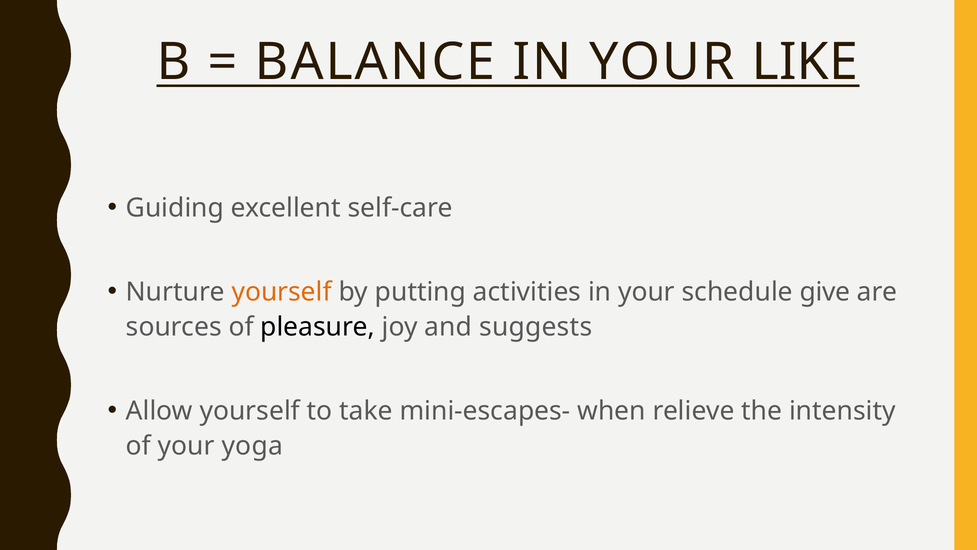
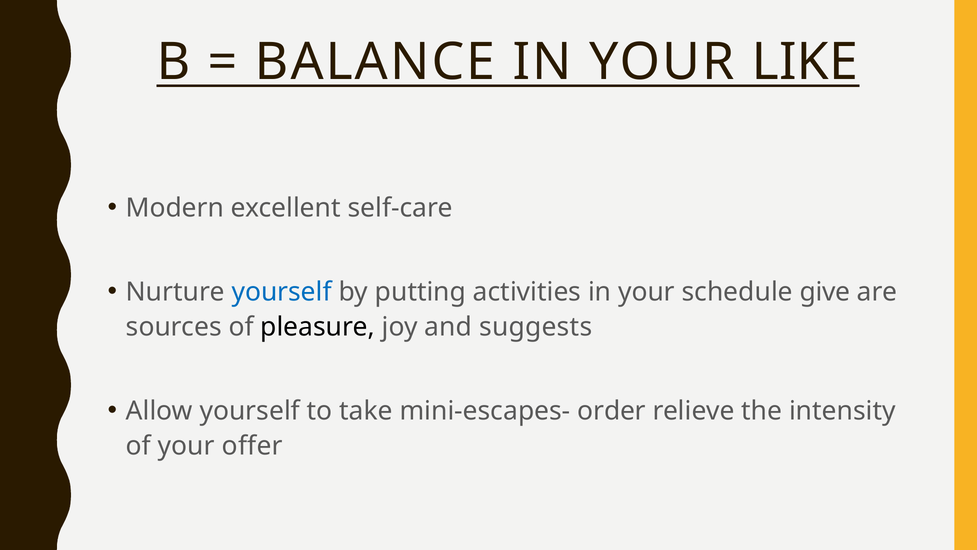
Guiding: Guiding -> Modern
yourself at (282, 292) colour: orange -> blue
when: when -> order
yoga: yoga -> offer
